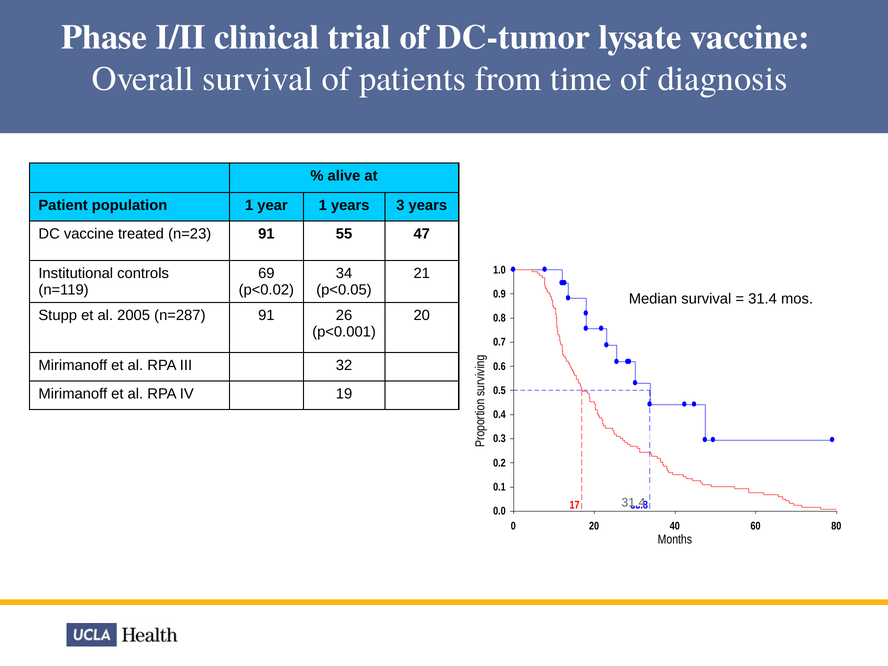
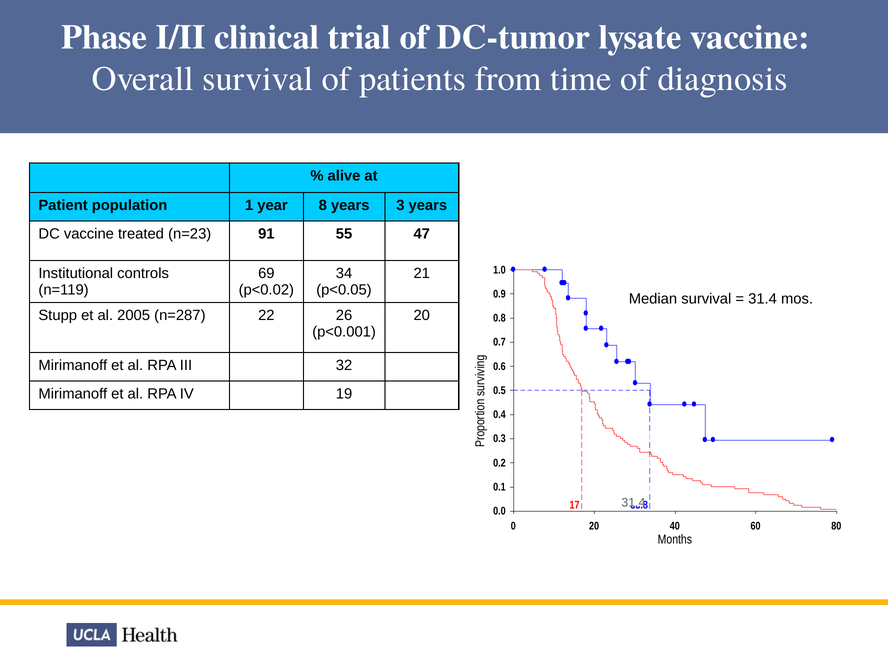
year 1: 1 -> 8
n=287 91: 91 -> 22
